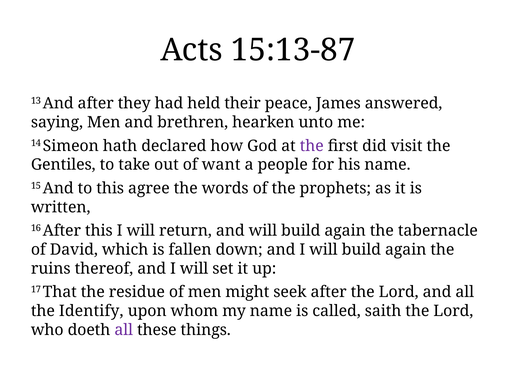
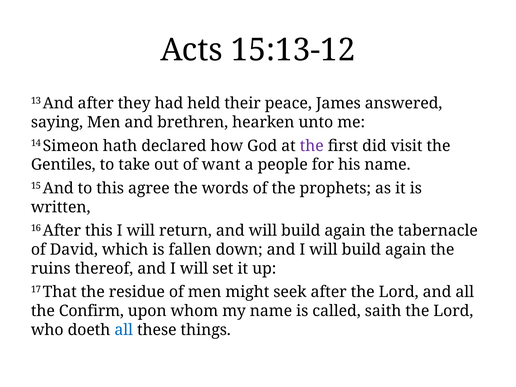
15:13-87: 15:13-87 -> 15:13-12
Identify: Identify -> Confirm
all at (124, 330) colour: purple -> blue
